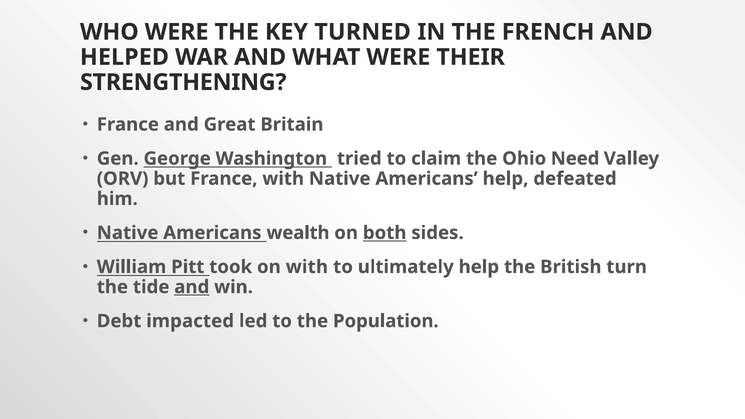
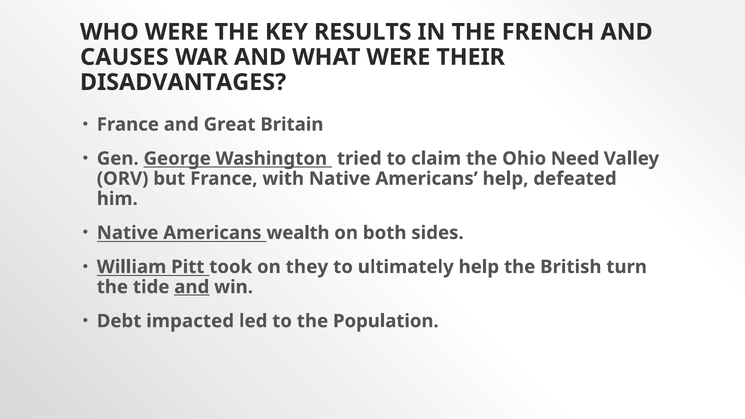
TURNED: TURNED -> RESULTS
HELPED: HELPED -> CAUSES
STRENGTHENING: STRENGTHENING -> DISADVANTAGES
both underline: present -> none
on with: with -> they
